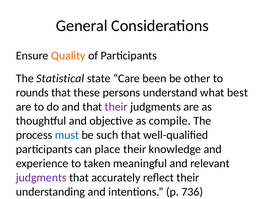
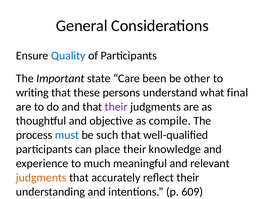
Quality colour: orange -> blue
Statistical: Statistical -> Important
rounds: rounds -> writing
best: best -> final
taken: taken -> much
judgments at (41, 177) colour: purple -> orange
736: 736 -> 609
